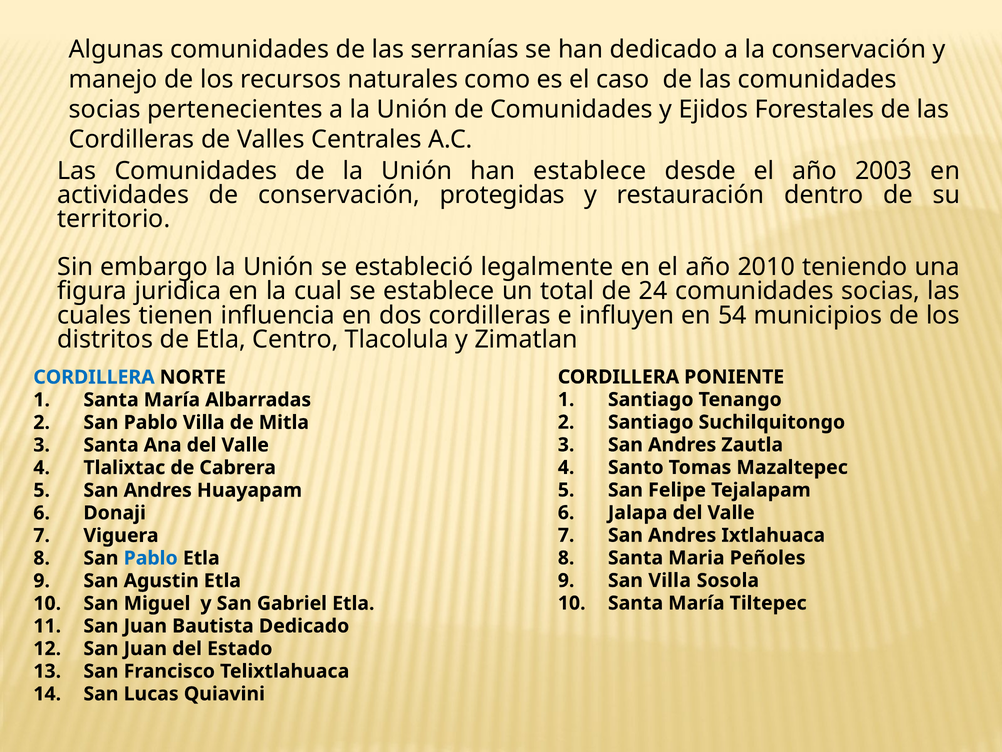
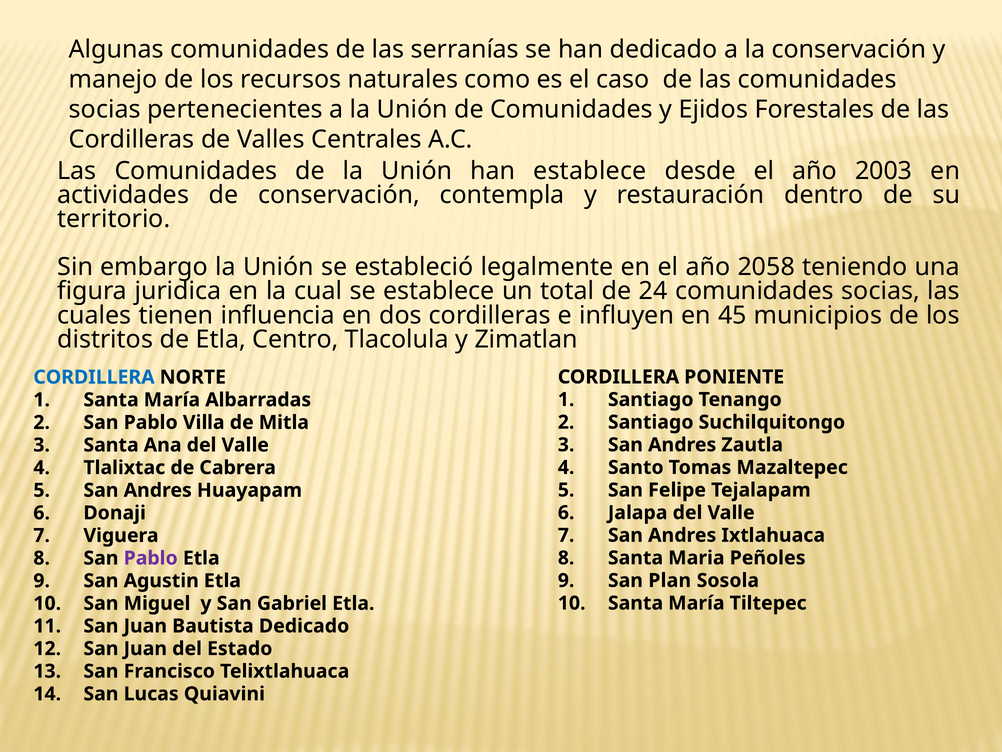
protegidas: protegidas -> contempla
2010: 2010 -> 2058
54: 54 -> 45
Pablo at (151, 558) colour: blue -> purple
San Villa: Villa -> Plan
